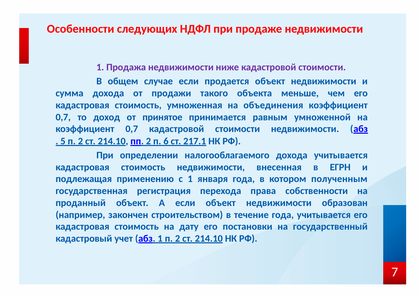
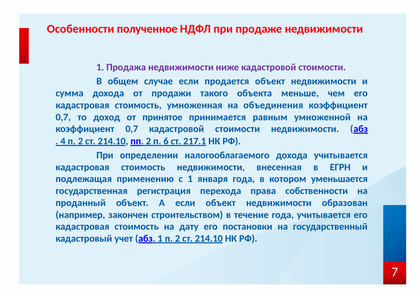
следующих: следующих -> полученное
5: 5 -> 4
полученным: полученным -> уменьшается
